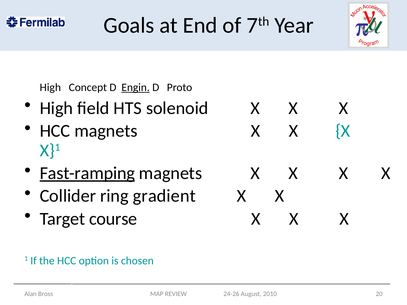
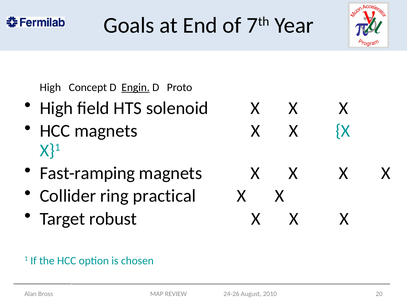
Fast-ramping underline: present -> none
gradient: gradient -> practical
course: course -> robust
